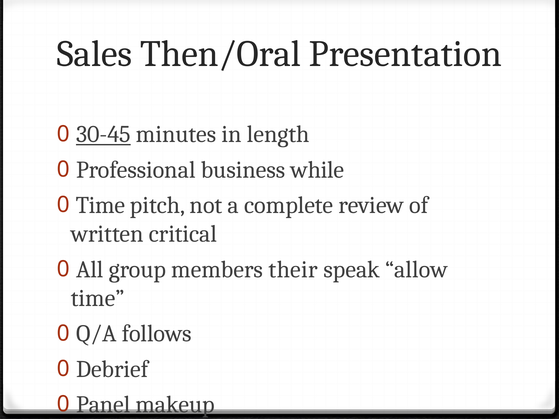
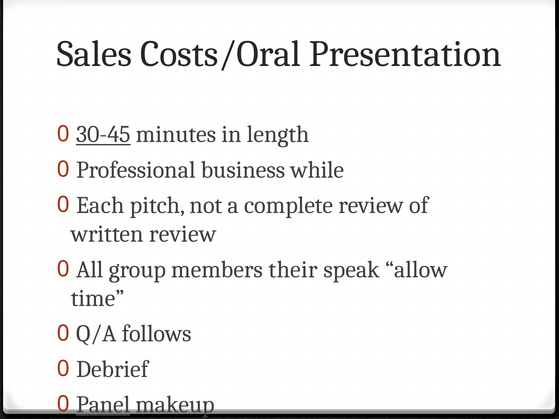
Then/Oral: Then/Oral -> Costs/Oral
Time at (100, 205): Time -> Each
written critical: critical -> review
Panel underline: none -> present
